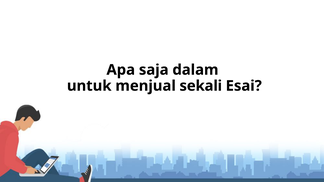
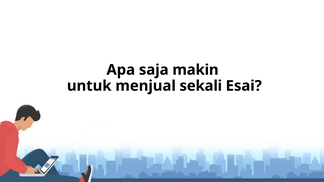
dalam: dalam -> makin
